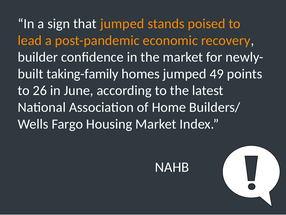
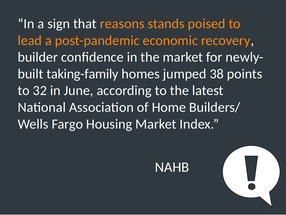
that jumped: jumped -> reasons
49: 49 -> 38
26: 26 -> 32
